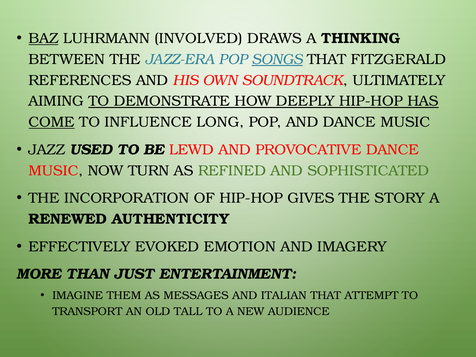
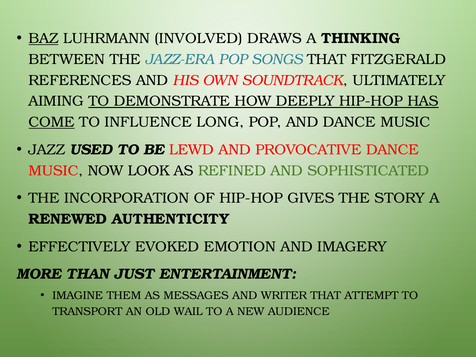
SONGS underline: present -> none
TURN: TURN -> LOOK
ITALIAN: ITALIAN -> WRITER
TALL: TALL -> WAIL
